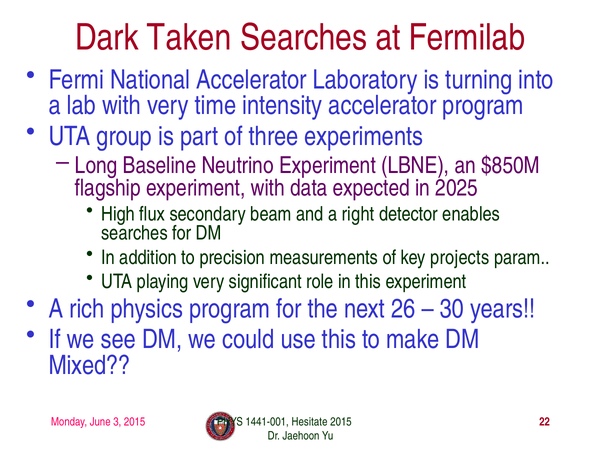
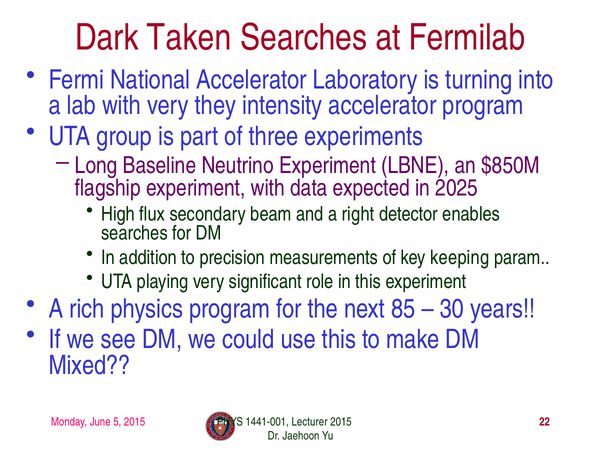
time: time -> they
projects: projects -> keeping
26: 26 -> 85
3: 3 -> 5
Hesitate: Hesitate -> Lecturer
